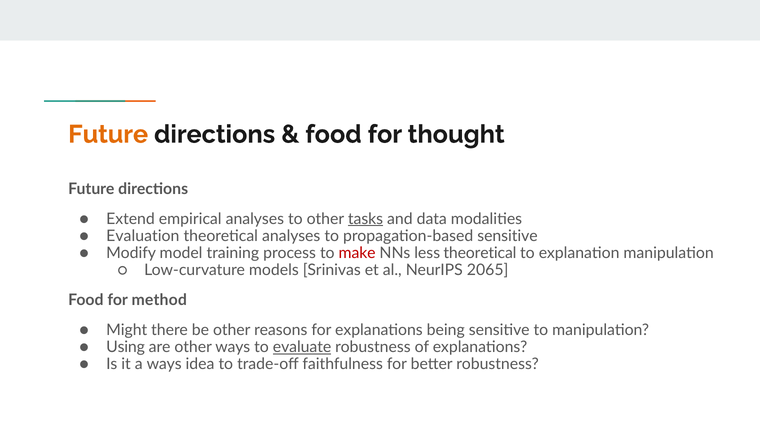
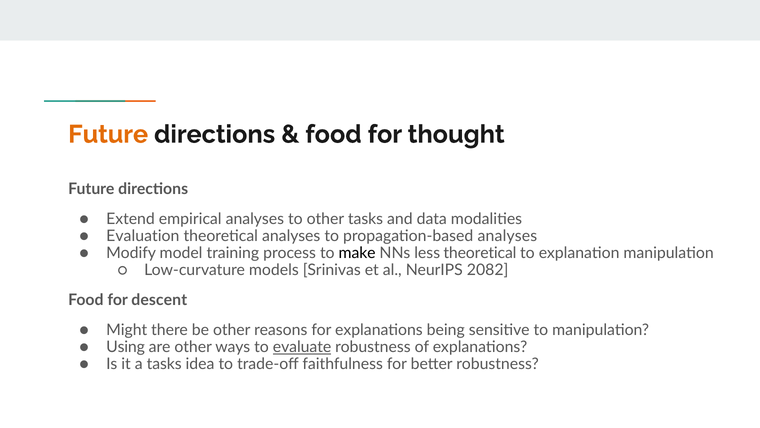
tasks at (365, 219) underline: present -> none
propagation-based sensitive: sensitive -> analyses
make colour: red -> black
2065: 2065 -> 2082
method: method -> descent
a ways: ways -> tasks
